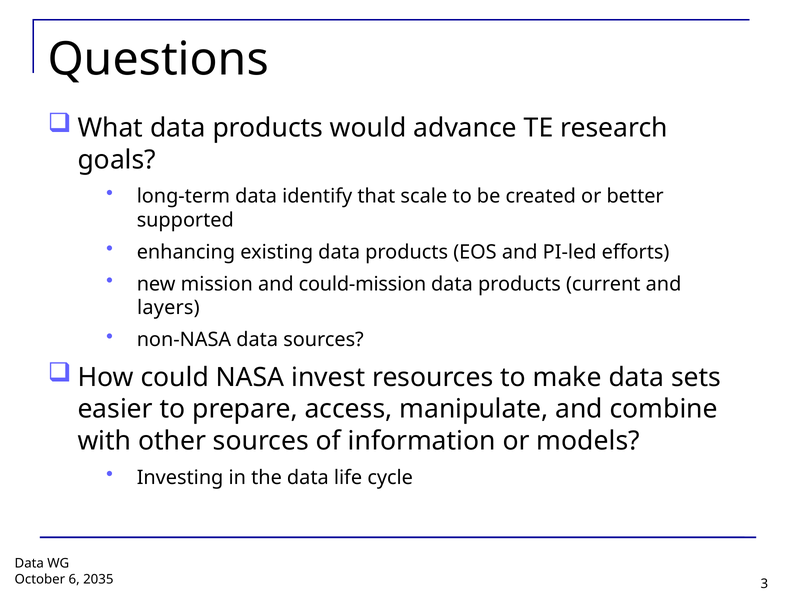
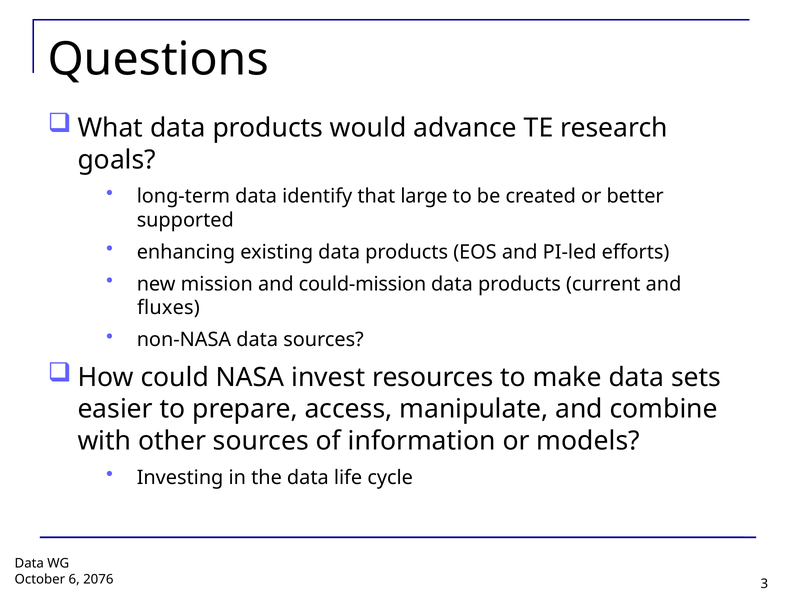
scale: scale -> large
layers: layers -> fluxes
2035: 2035 -> 2076
